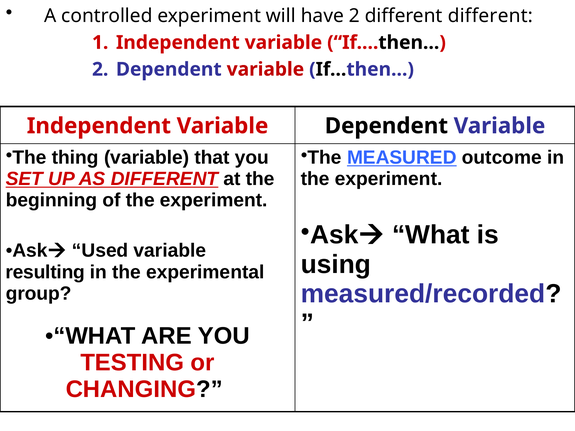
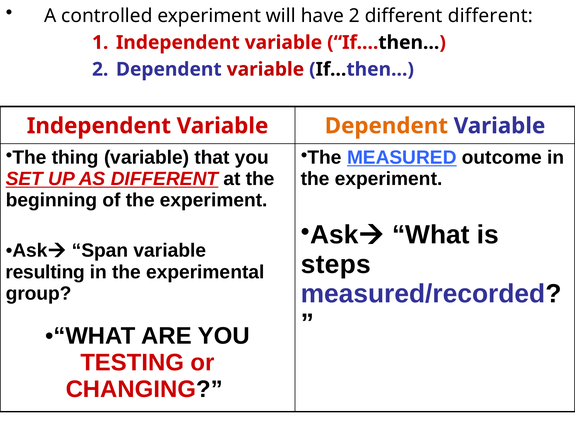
Dependent at (386, 126) colour: black -> orange
Used: Used -> Span
using: using -> steps
